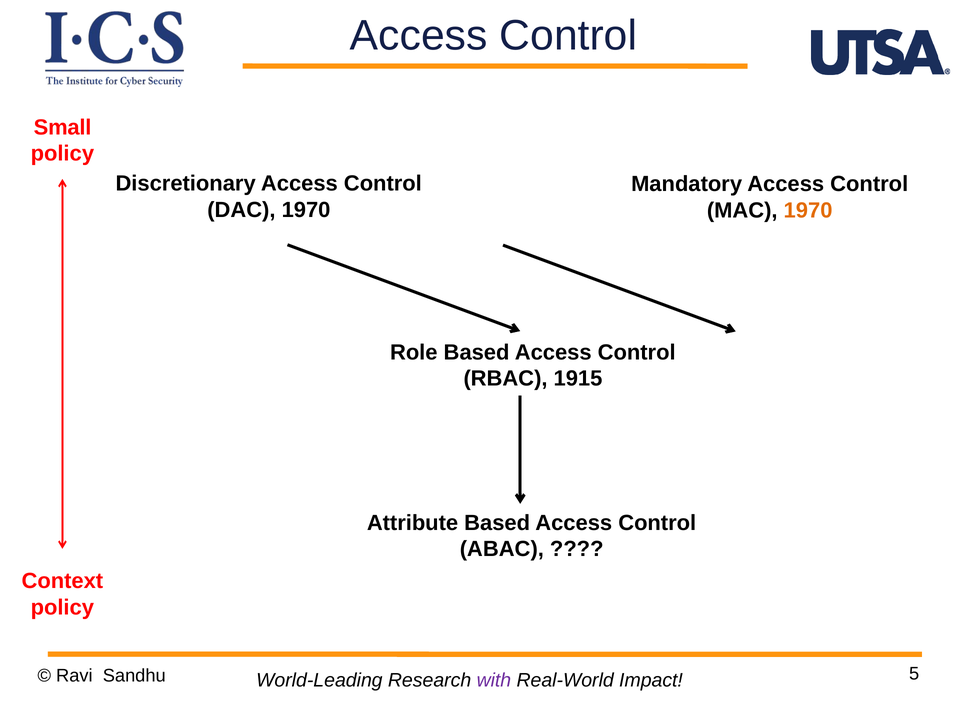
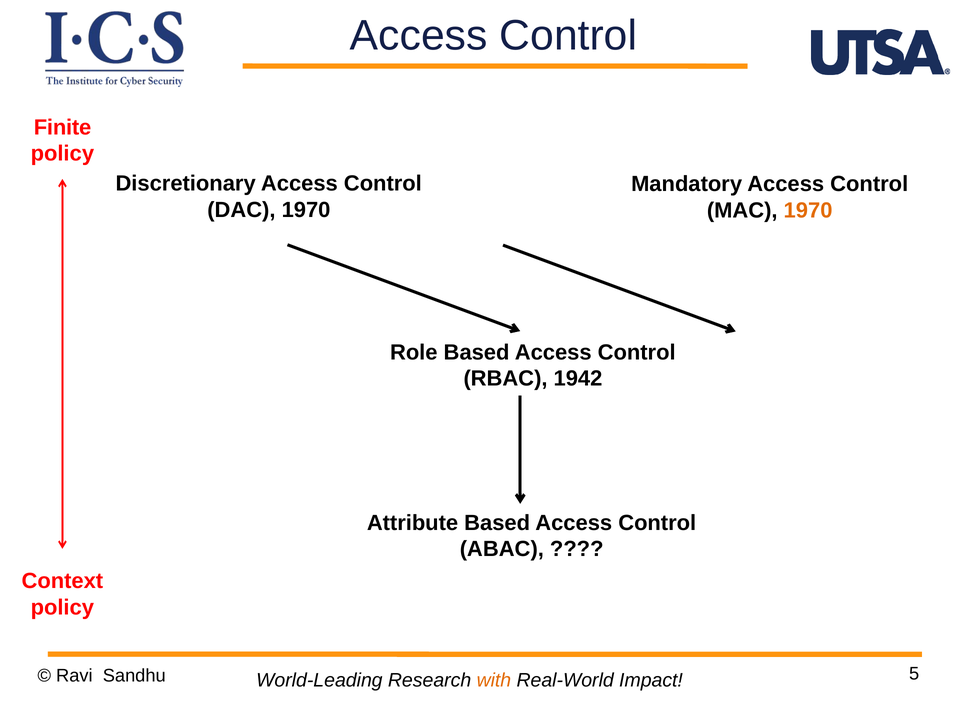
Small: Small -> Finite
1915: 1915 -> 1942
with colour: purple -> orange
